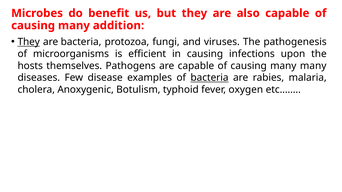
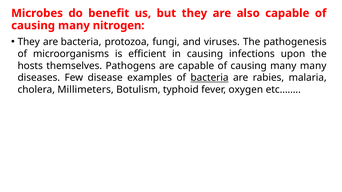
addition: addition -> nitrogen
They at (29, 42) underline: present -> none
Anoxygenic: Anoxygenic -> Millimeters
